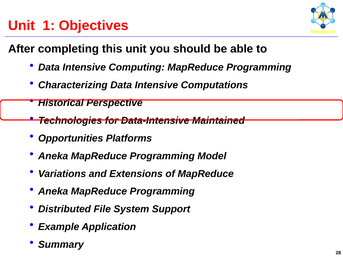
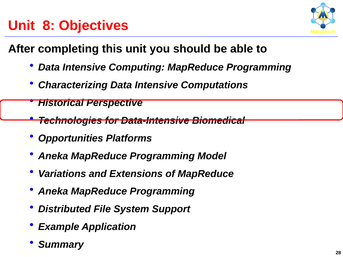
1: 1 -> 8
Maintained: Maintained -> Biomedical
